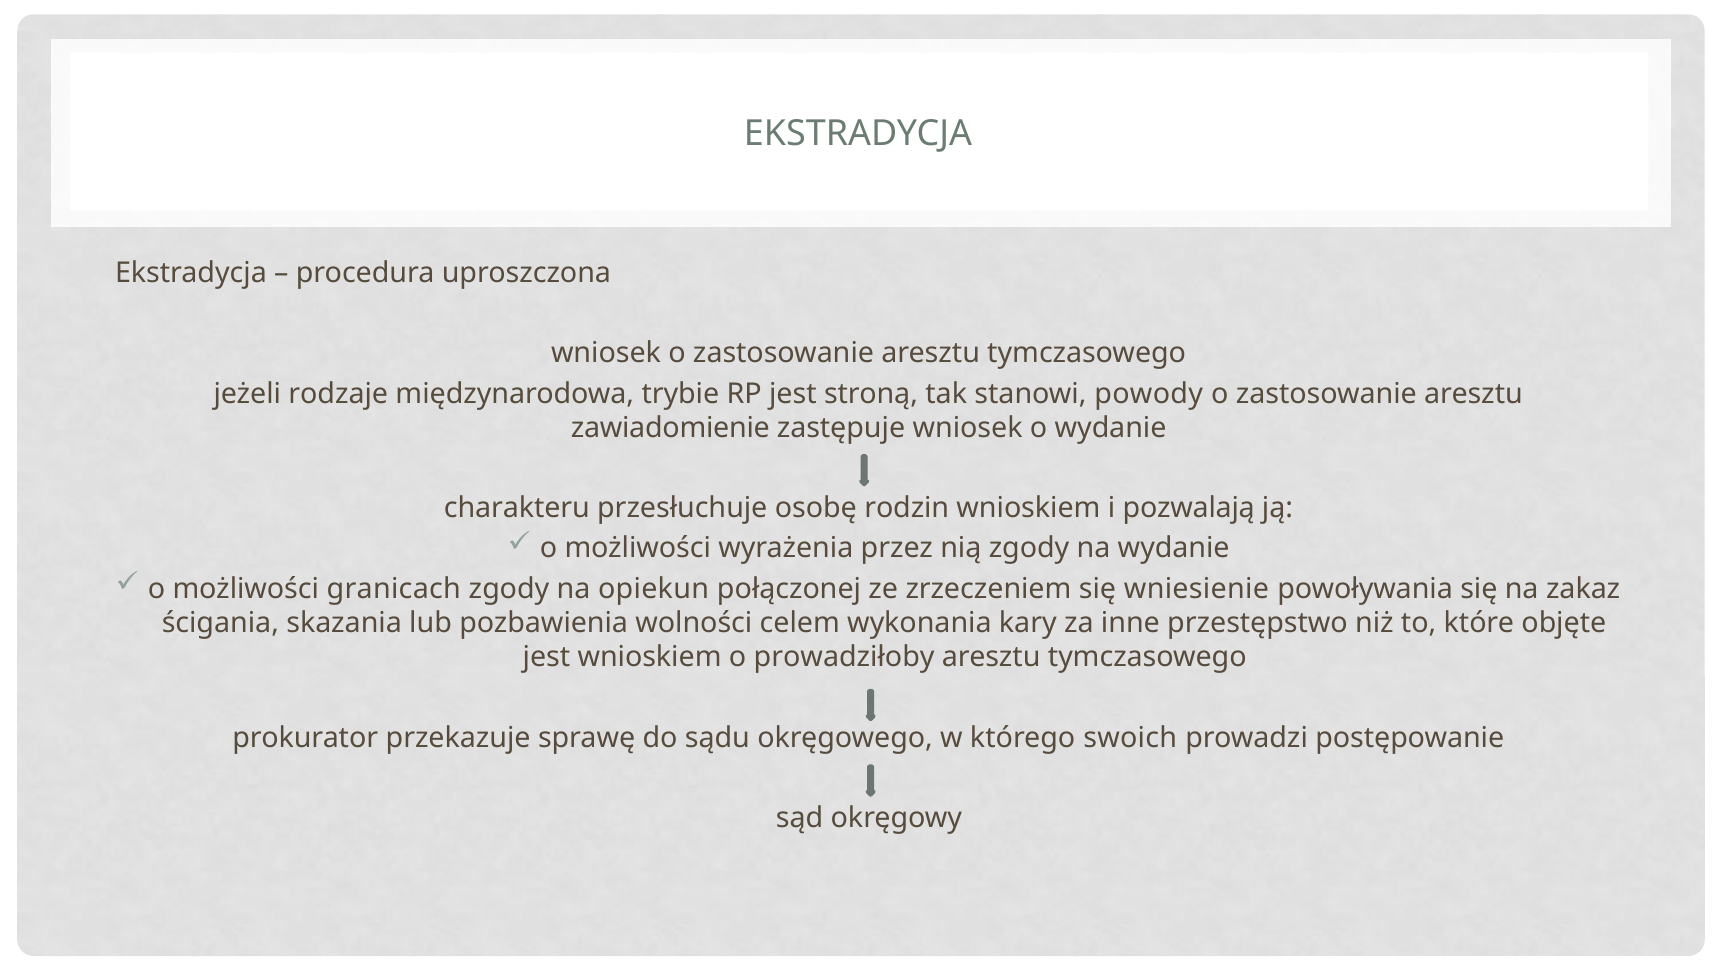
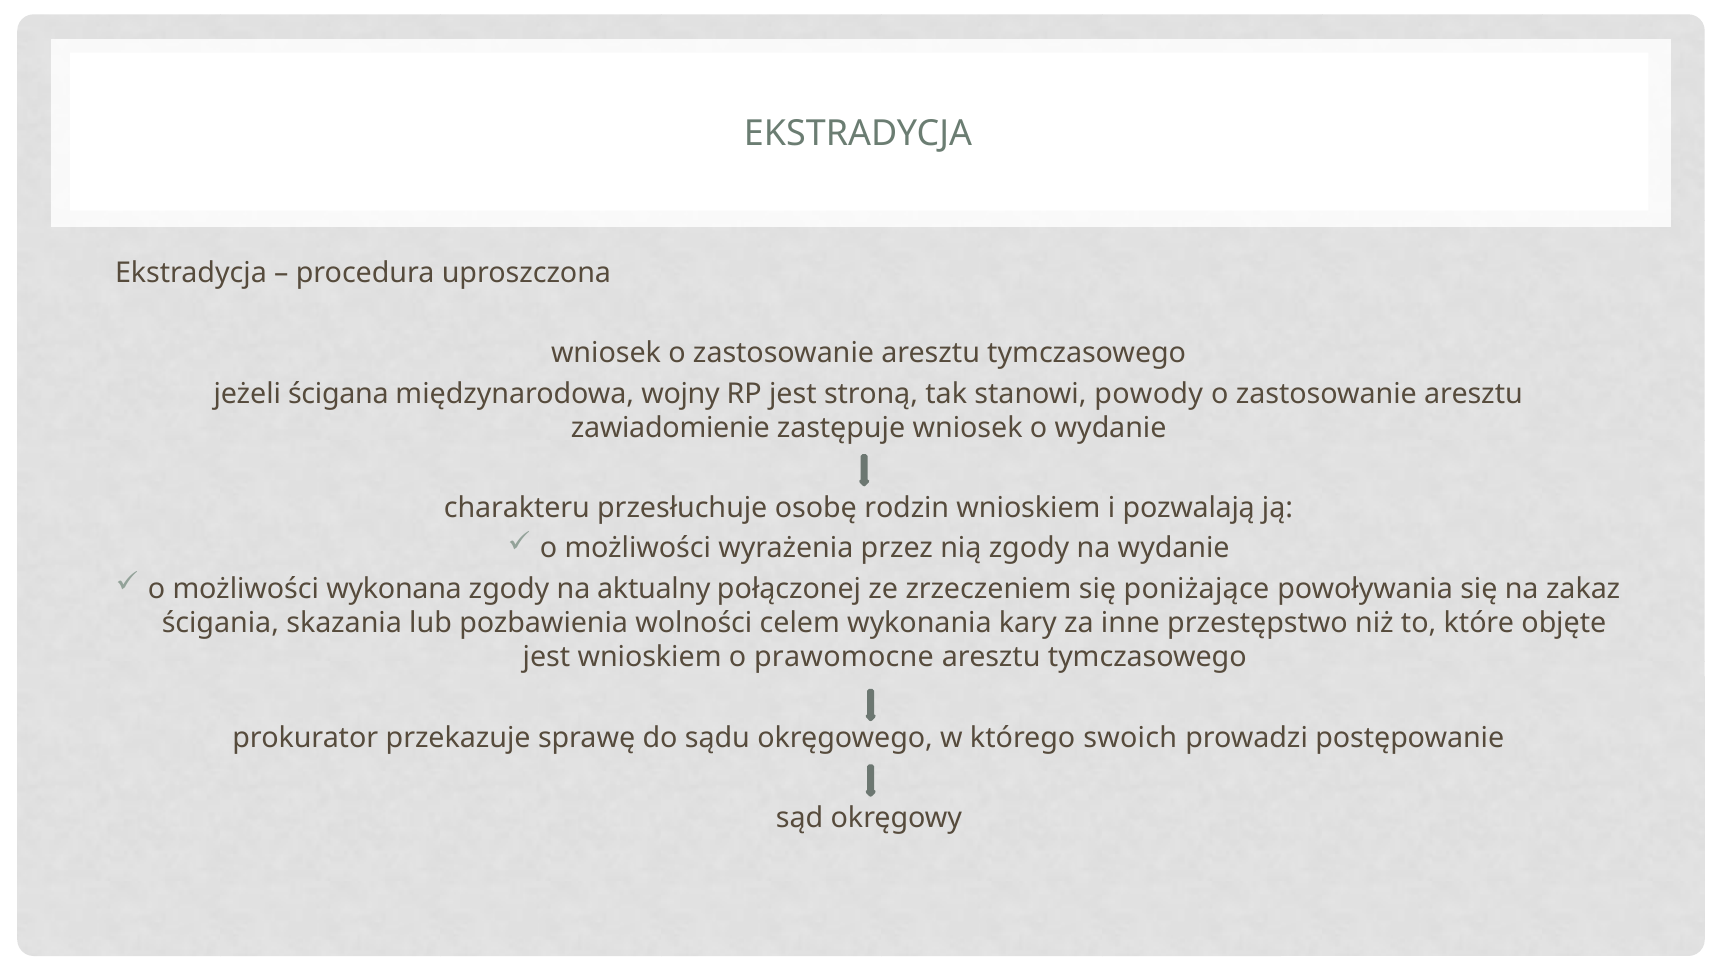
rodzaje: rodzaje -> ścigana
trybie: trybie -> wojny
granicach: granicach -> wykonana
opiekun: opiekun -> aktualny
wniesienie: wniesienie -> poniżające
prowadziłoby: prowadziłoby -> prawomocne
